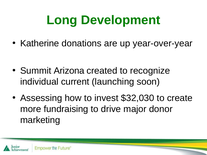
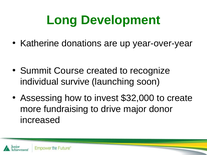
Arizona: Arizona -> Course
current: current -> survive
$32,030: $32,030 -> $32,000
marketing: marketing -> increased
